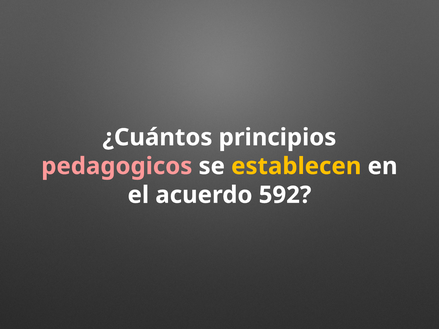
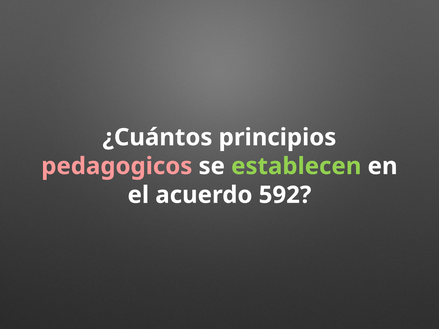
establecen colour: yellow -> light green
